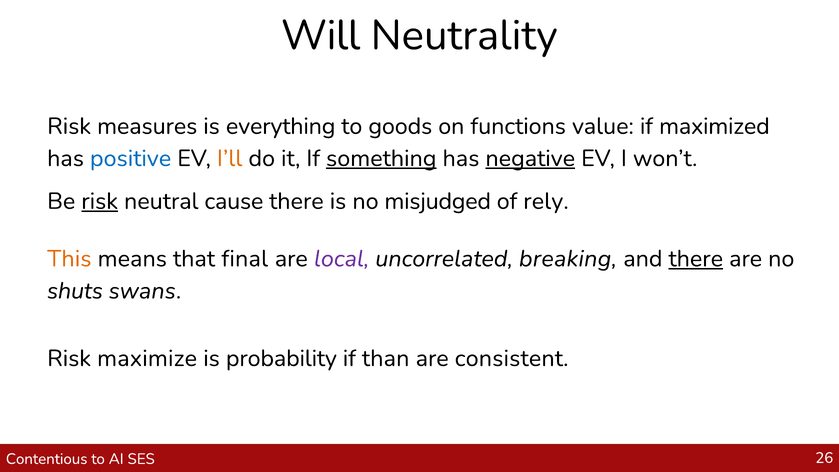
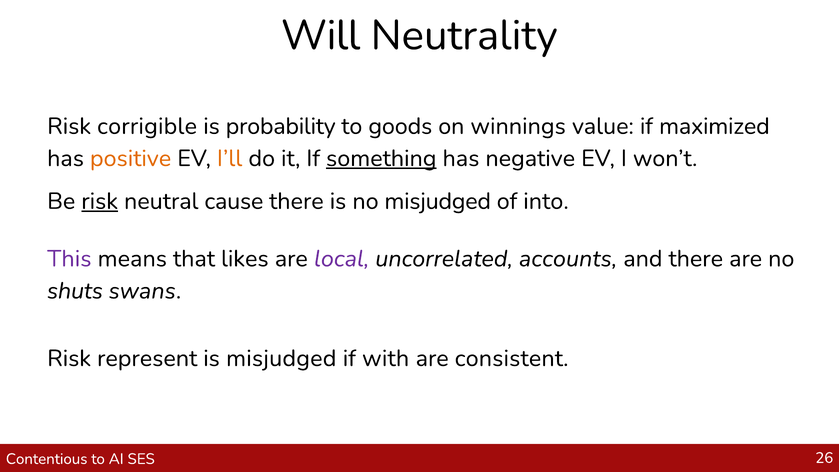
measures: measures -> corrigible
everything: everything -> probability
functions: functions -> winnings
positive colour: blue -> orange
negative underline: present -> none
rely: rely -> into
This colour: orange -> purple
final: final -> likes
breaking: breaking -> accounts
there at (696, 259) underline: present -> none
maximize: maximize -> represent
is probability: probability -> misjudged
than: than -> with
